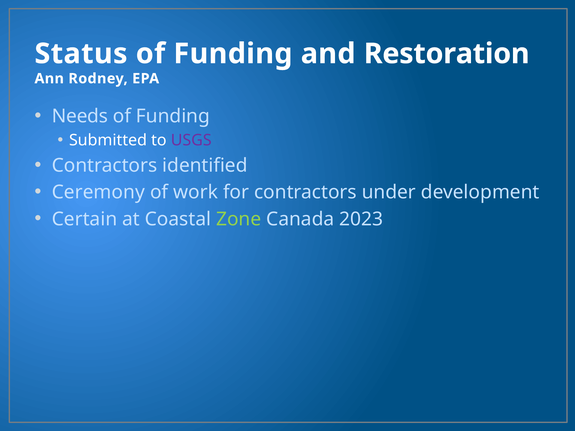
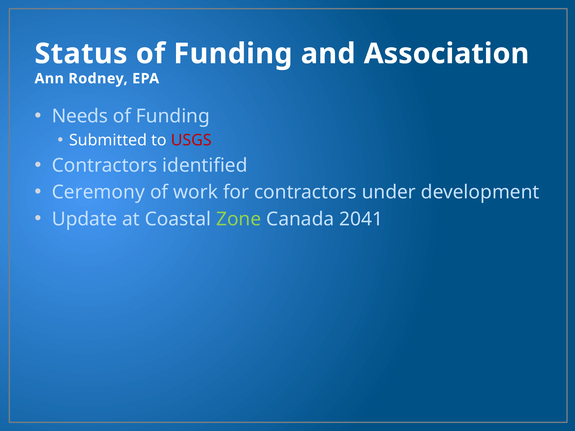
Restoration: Restoration -> Association
USGS colour: purple -> red
Certain: Certain -> Update
2023: 2023 -> 2041
